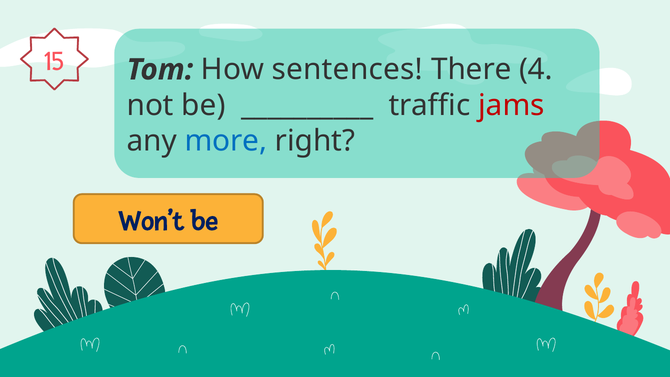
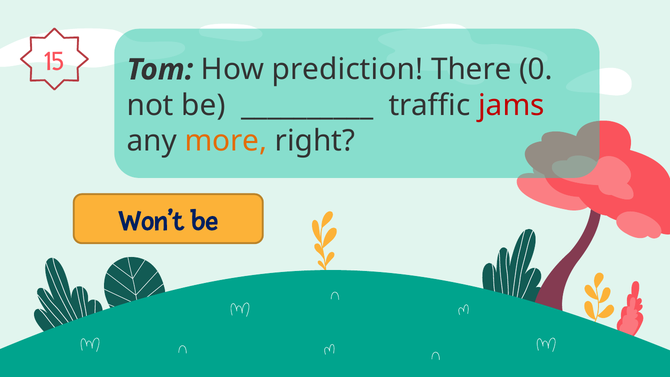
sentences: sentences -> prediction
4: 4 -> 0
more colour: blue -> orange
